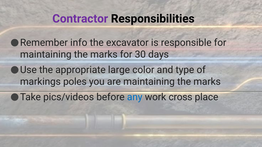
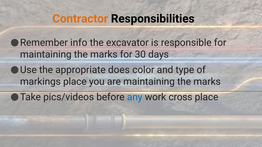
Contractor colour: purple -> orange
large: large -> does
markings poles: poles -> place
